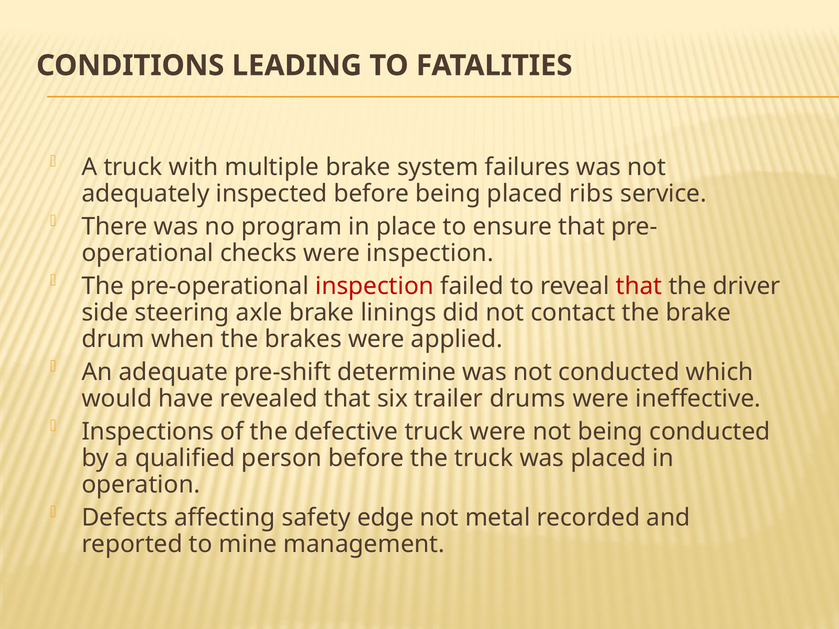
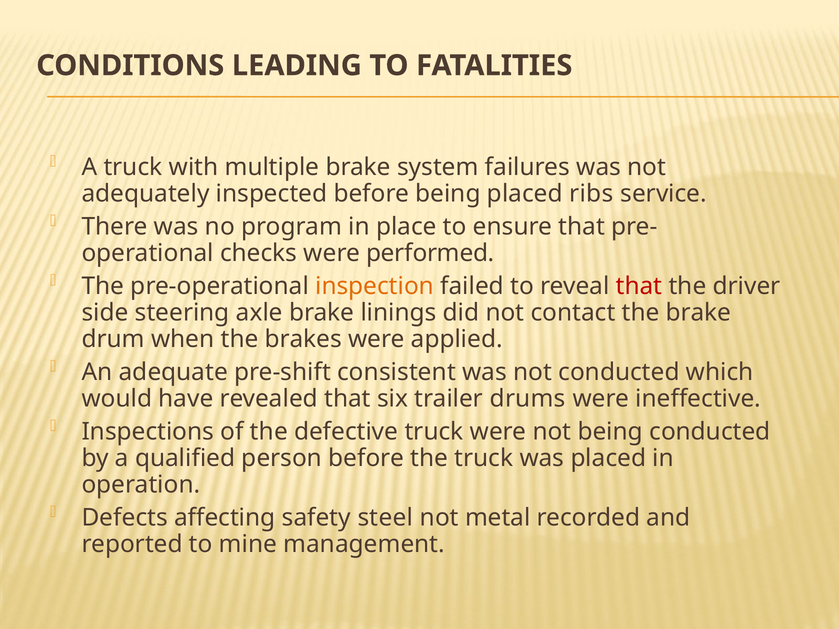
were inspection: inspection -> performed
inspection at (375, 286) colour: red -> orange
determine: determine -> consistent
edge: edge -> steel
